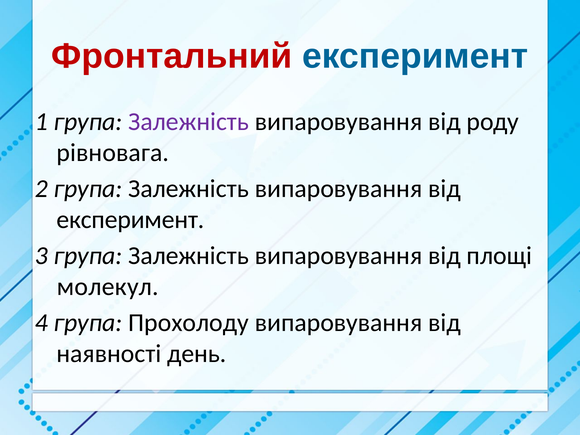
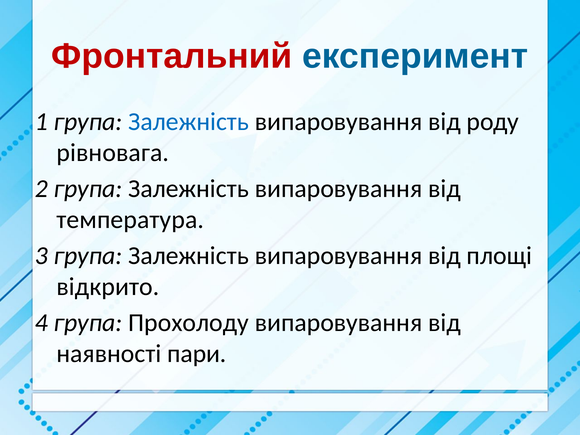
Залежність at (189, 122) colour: purple -> blue
експеримент at (130, 220): експеримент -> температура
молекул: молекул -> відкрито
день: день -> пари
